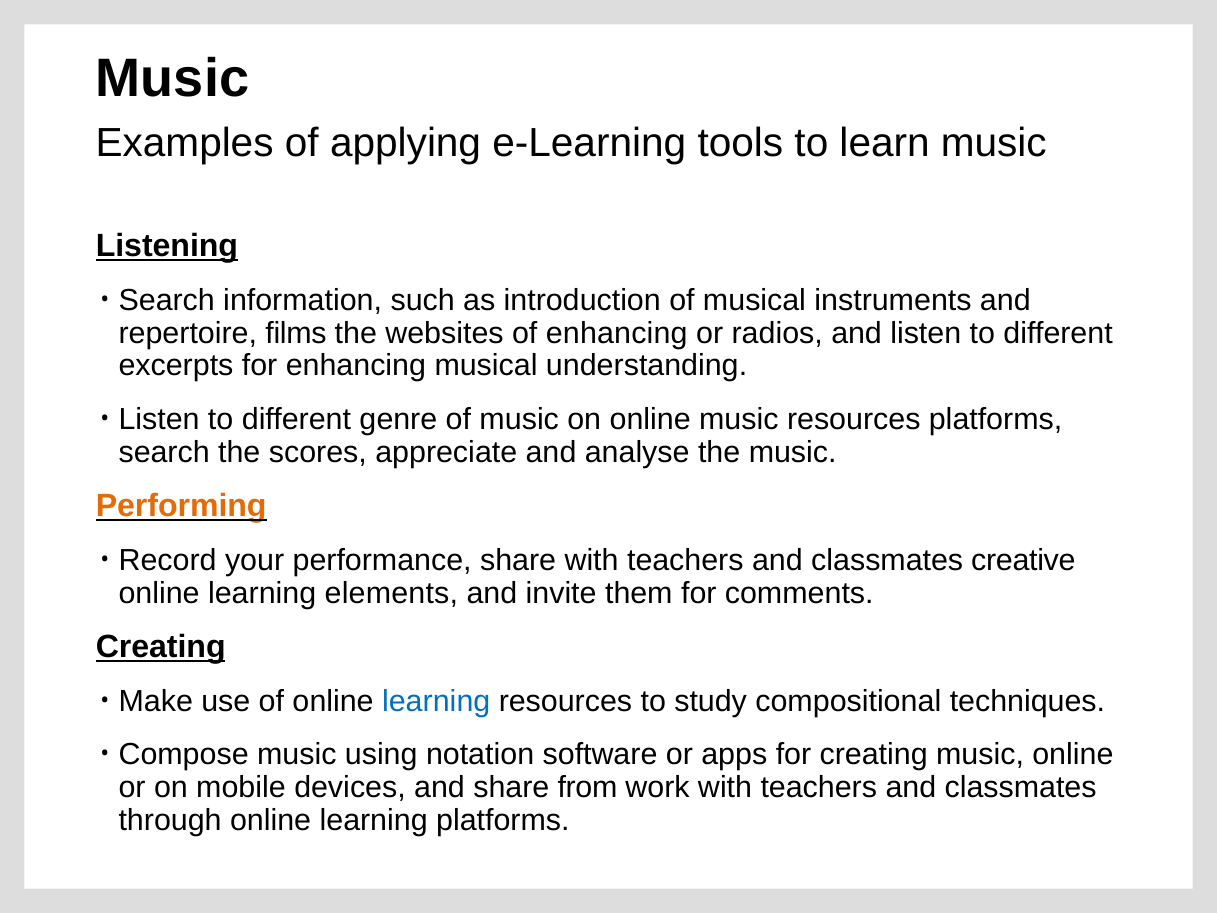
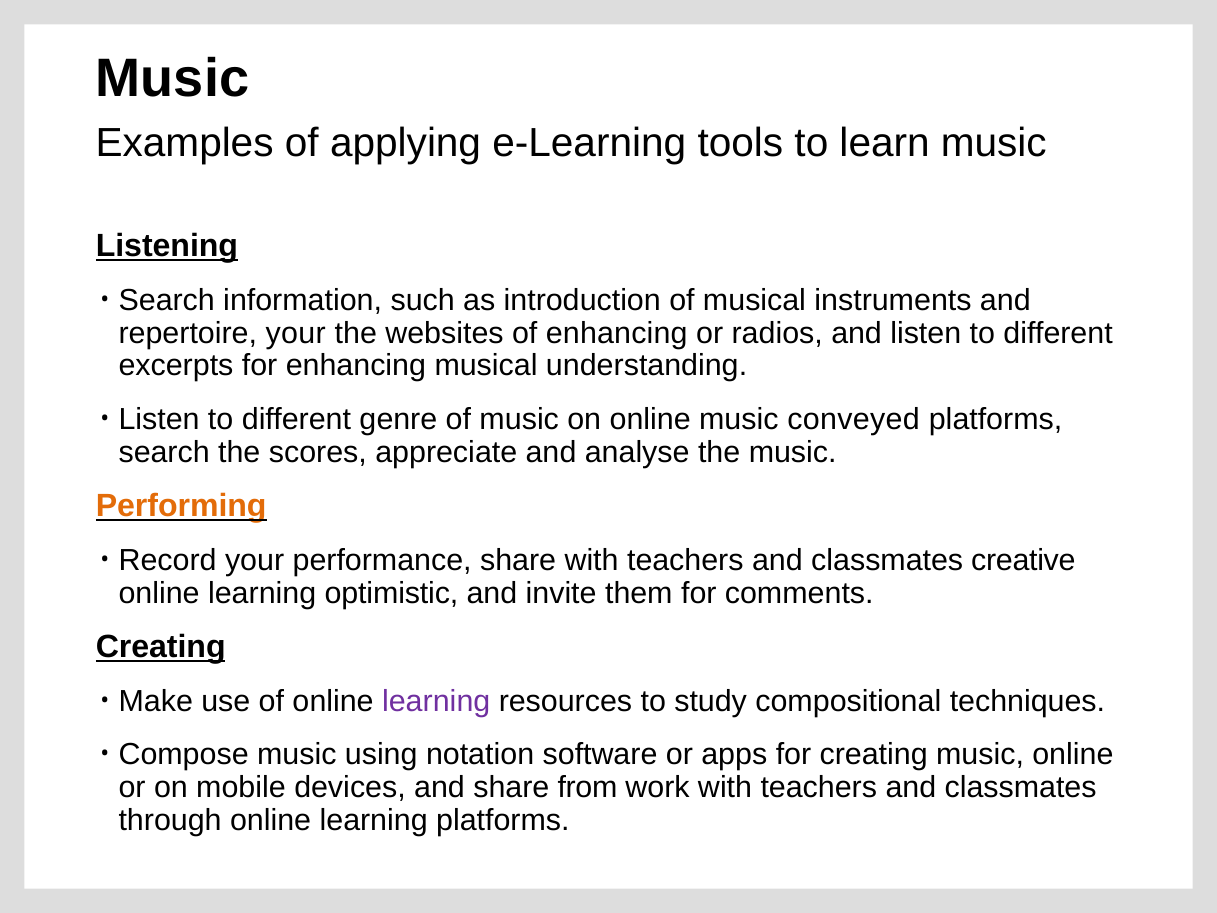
repertoire films: films -> your
music resources: resources -> conveyed
elements: elements -> optimistic
learning at (436, 701) colour: blue -> purple
